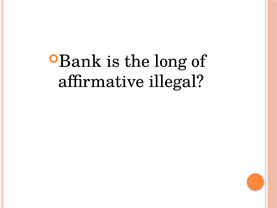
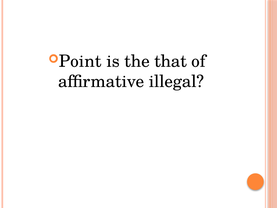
Bank: Bank -> Point
long: long -> that
